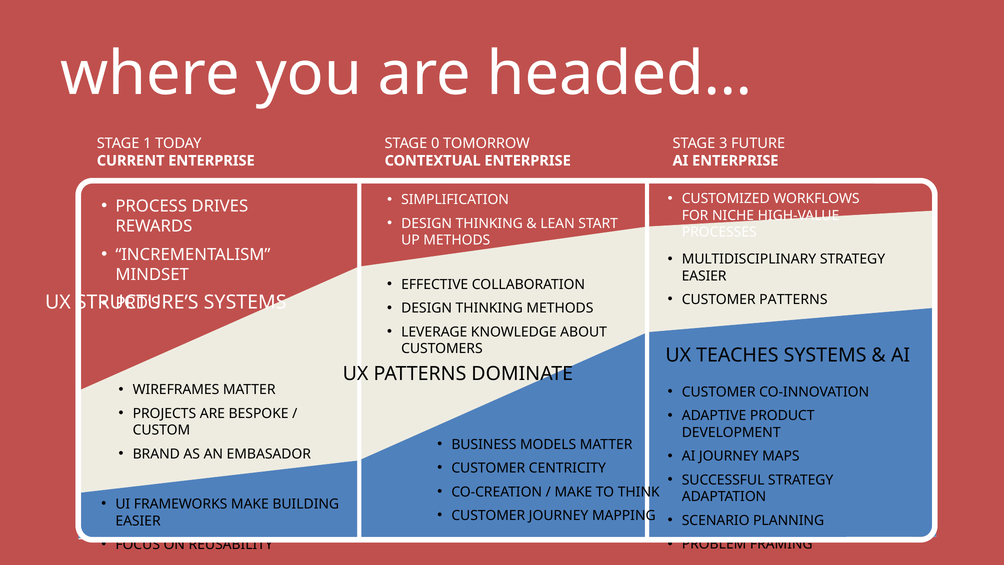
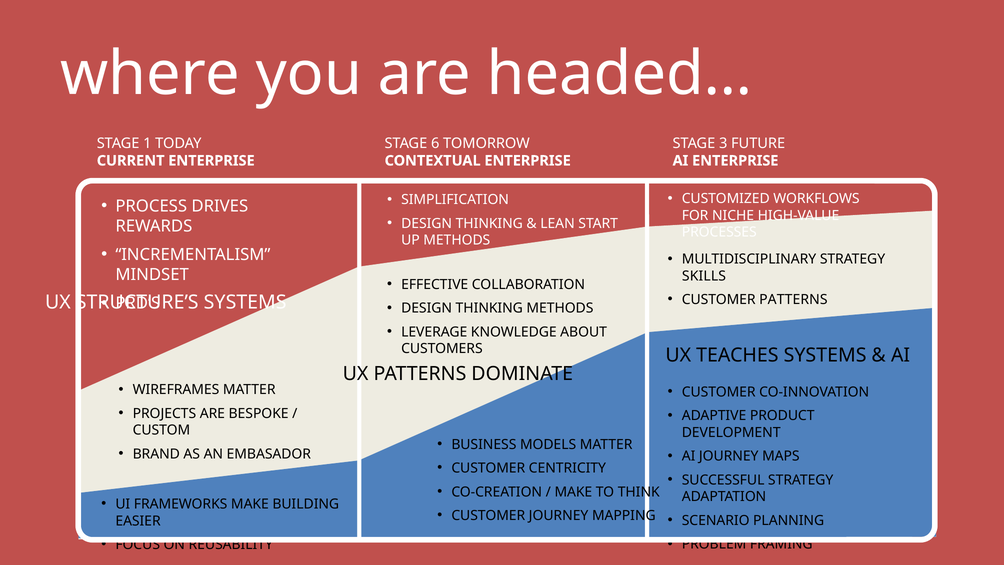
0: 0 -> 6
EASIER at (704, 276): EASIER -> SKILLS
